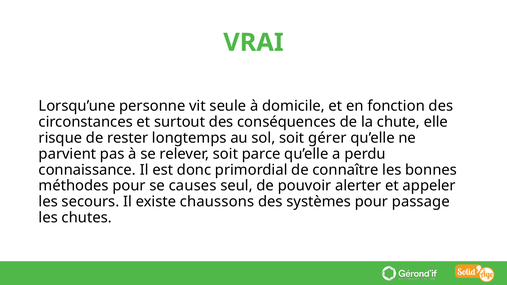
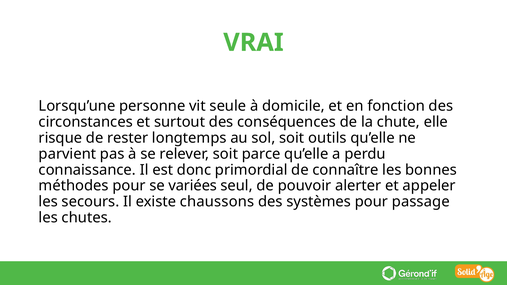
gérer: gérer -> outils
causes: causes -> variées
